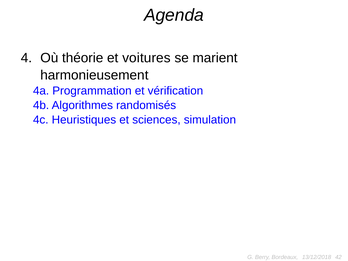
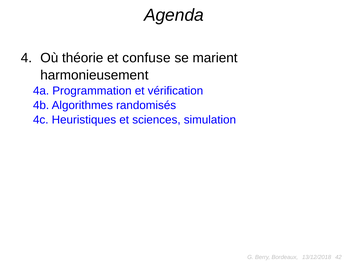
voitures: voitures -> confuse
